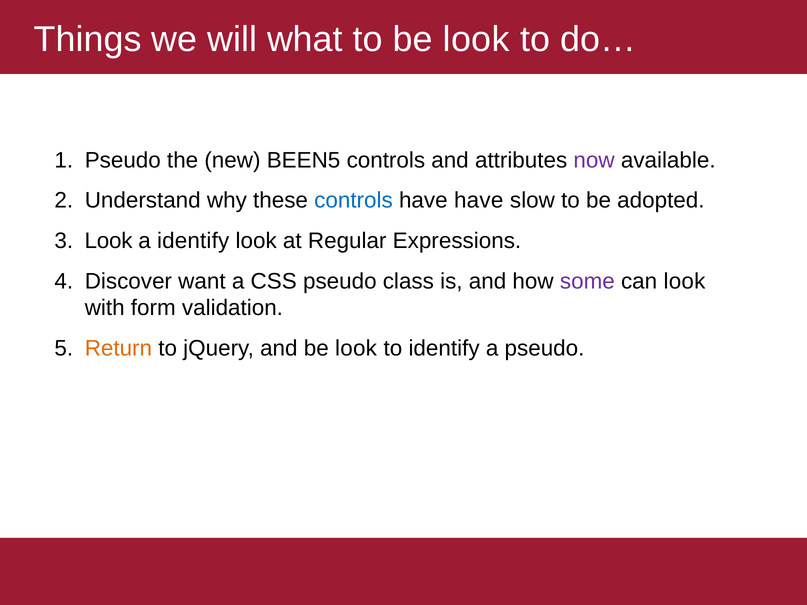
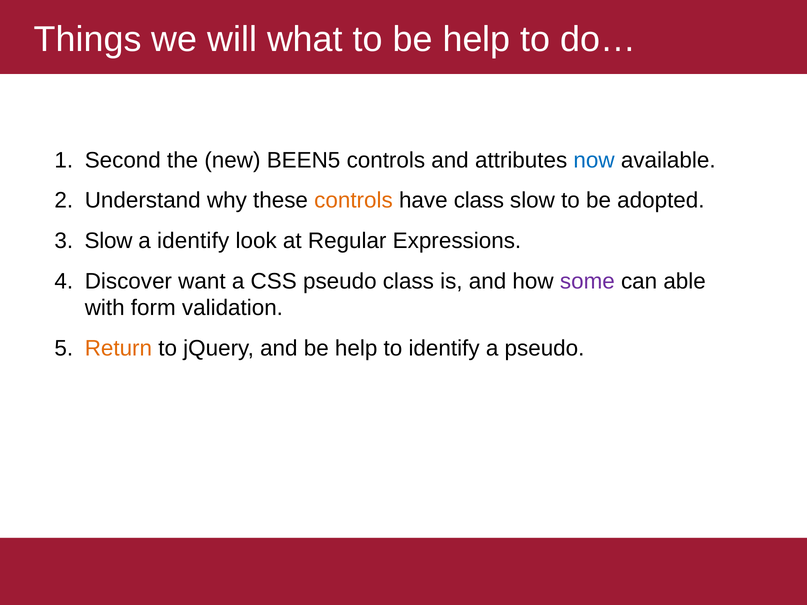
to be look: look -> help
Pseudo at (123, 160): Pseudo -> Second
now colour: purple -> blue
controls at (353, 201) colour: blue -> orange
have have: have -> class
Look at (109, 241): Look -> Slow
can look: look -> able
and be look: look -> help
